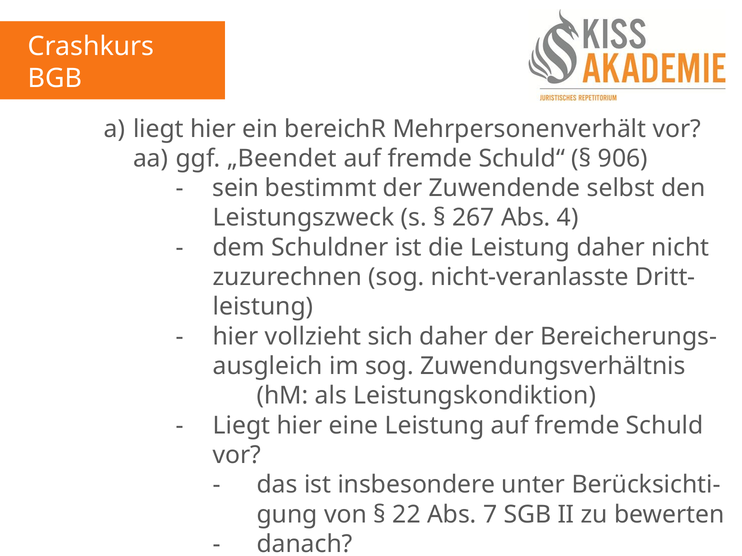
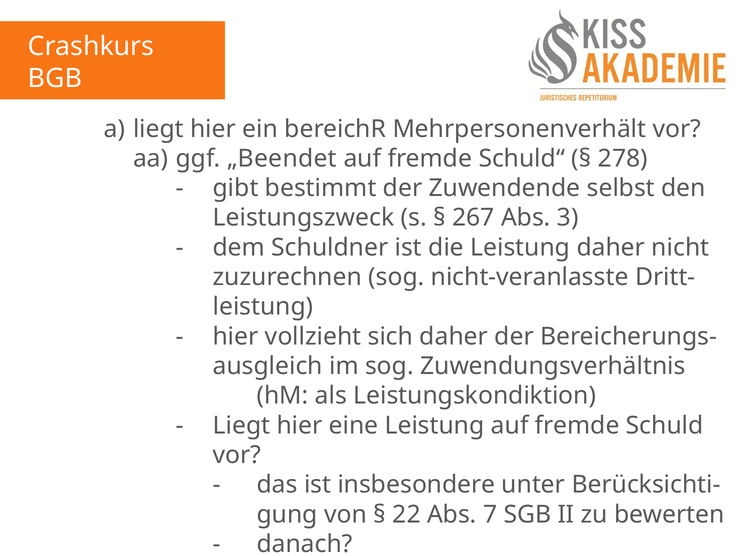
906: 906 -> 278
sein: sein -> gibt
Abs 4: 4 -> 3
